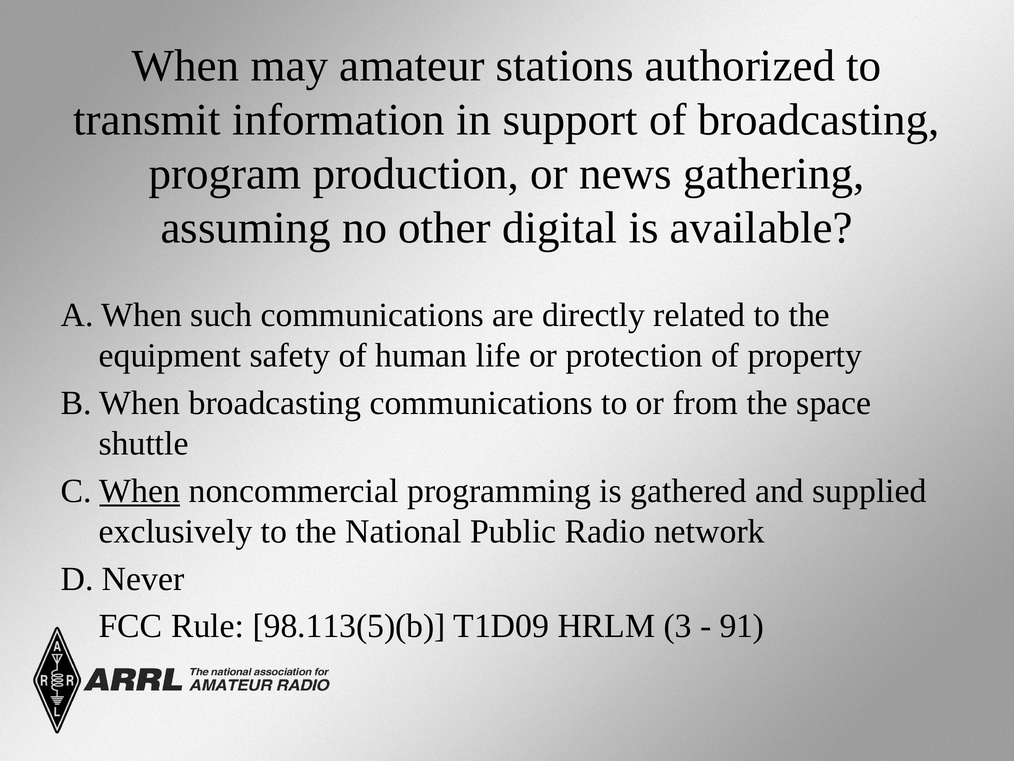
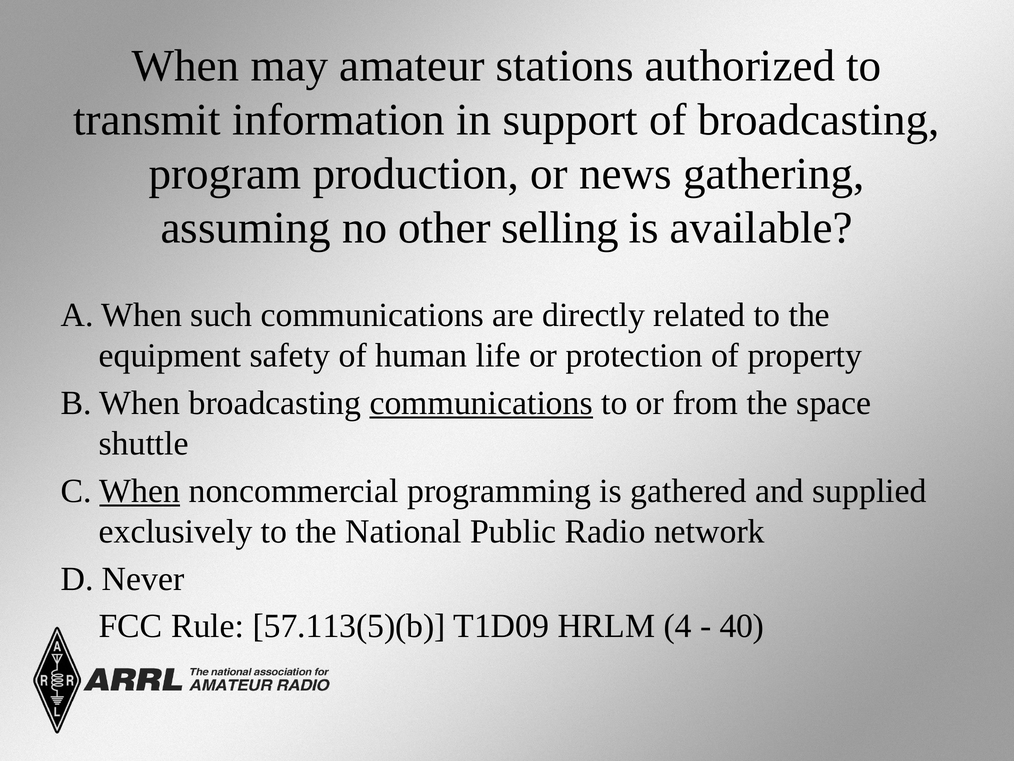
digital: digital -> selling
communications at (481, 403) underline: none -> present
98.113(5)(b: 98.113(5)(b -> 57.113(5)(b
3: 3 -> 4
91: 91 -> 40
